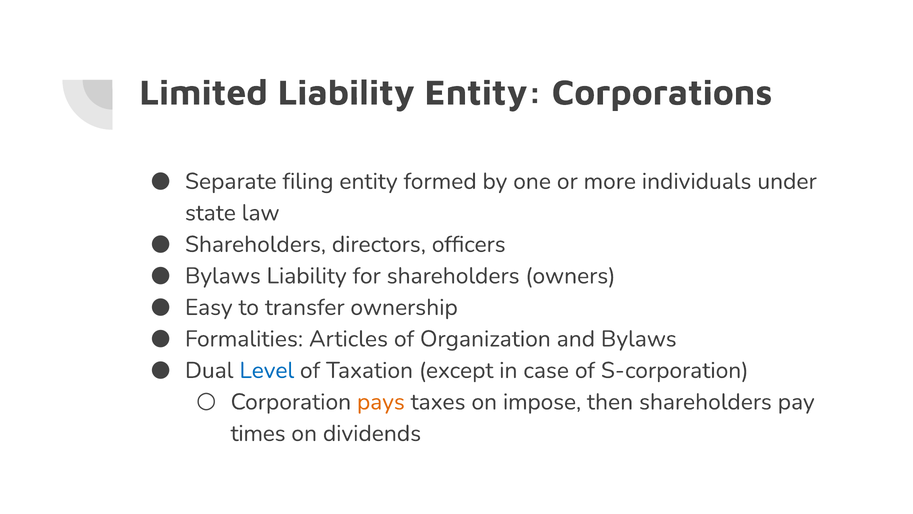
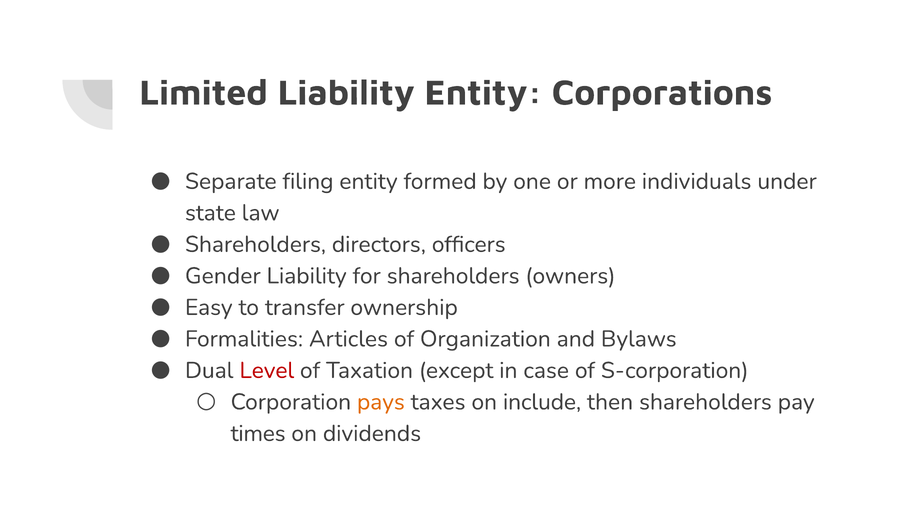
Bylaws at (223, 276): Bylaws -> Gender
Level colour: blue -> red
impose: impose -> include
